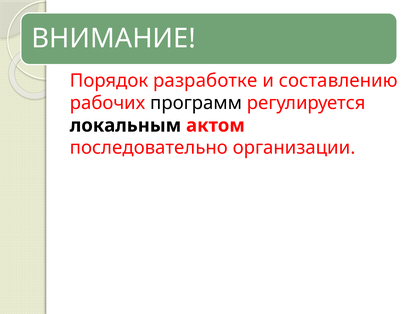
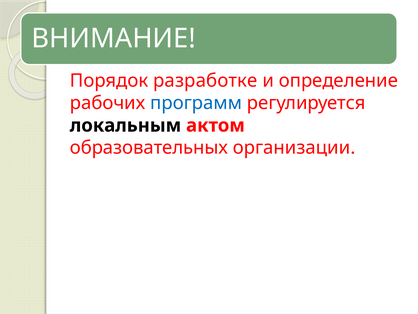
составлению: составлению -> определение
программ colour: black -> blue
последовательно: последовательно -> образовательных
